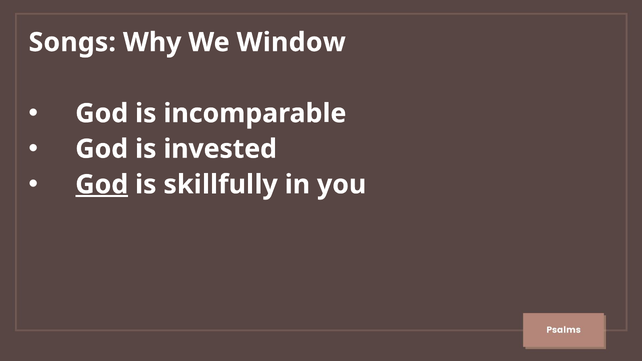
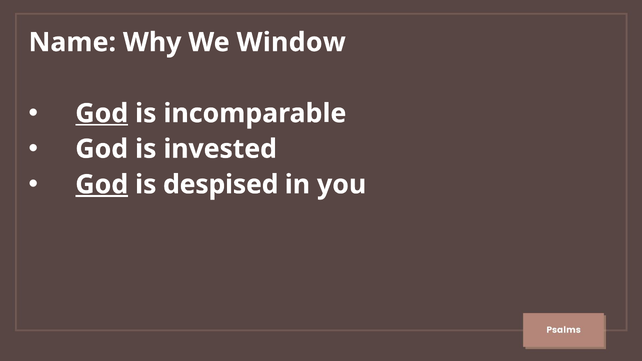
Songs: Songs -> Name
God at (102, 113) underline: none -> present
skillfully: skillfully -> despised
